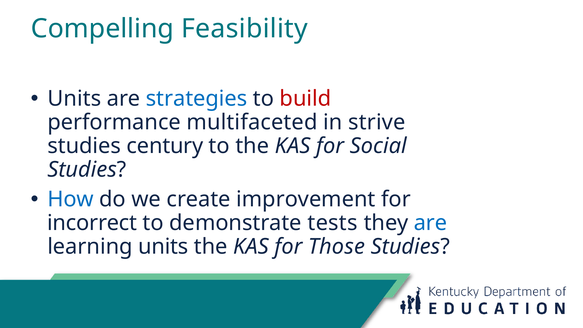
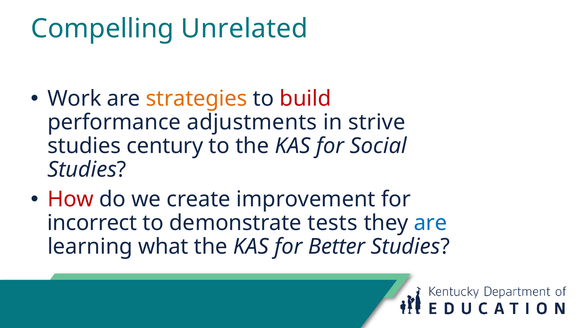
Feasibility: Feasibility -> Unrelated
Units at (74, 99): Units -> Work
strategies colour: blue -> orange
multifaceted: multifaceted -> adjustments
How colour: blue -> red
learning units: units -> what
Those: Those -> Better
